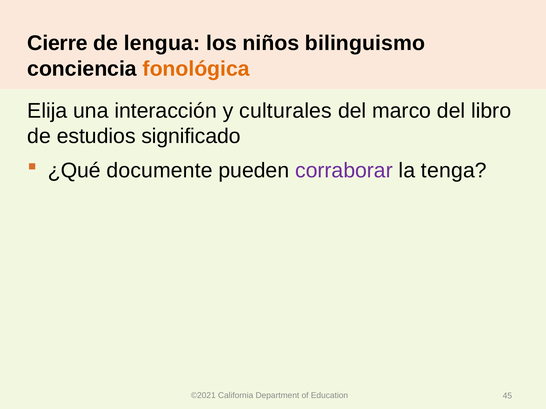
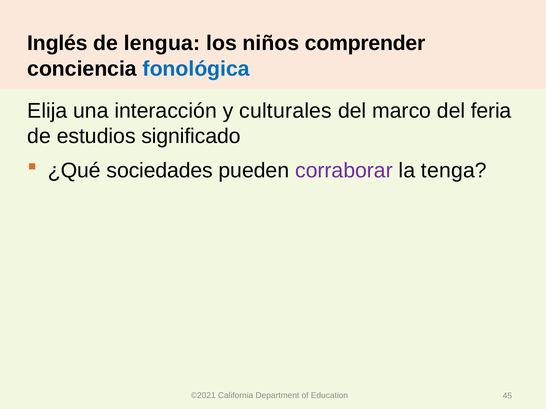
Cierre: Cierre -> Inglés
bilinguismo: bilinguismo -> comprender
fonológica colour: orange -> blue
libro: libro -> feria
documente: documente -> sociedades
